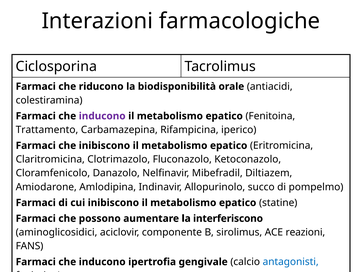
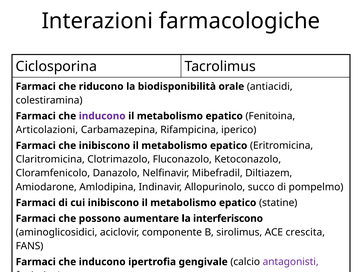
Trattamento: Trattamento -> Articolazioni
reazioni: reazioni -> crescita
antagonisti colour: blue -> purple
